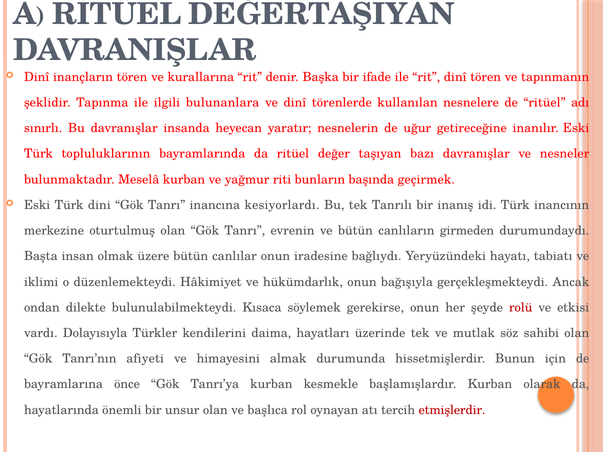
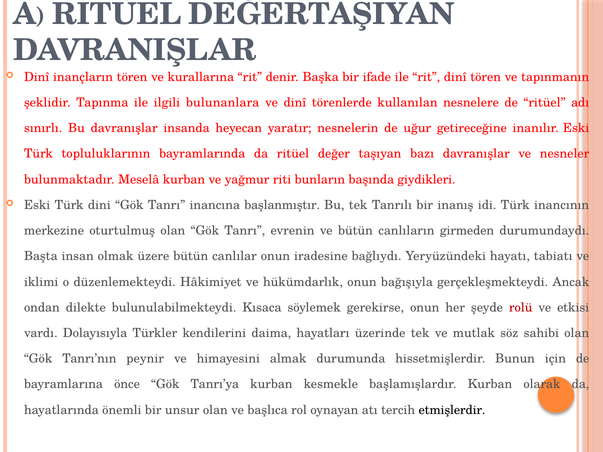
geçirmek: geçirmek -> giydikleri
kesiyorlardı: kesiyorlardı -> başlanmıştır
afiyeti: afiyeti -> peynir
etmişlerdir colour: red -> black
